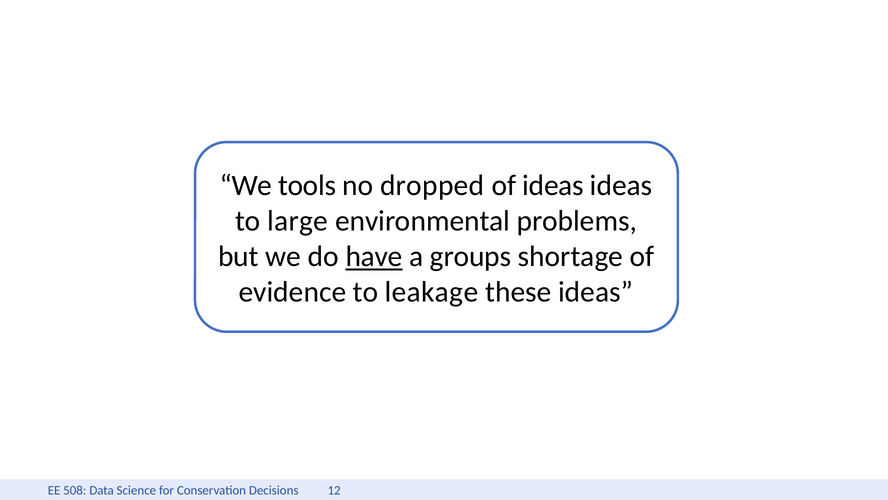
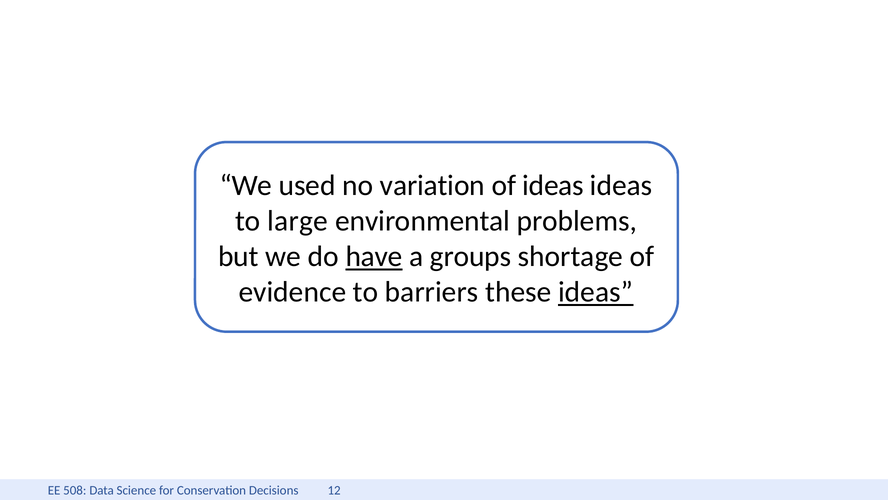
tools: tools -> used
dropped: dropped -> variation
leakage: leakage -> barriers
ideas at (596, 292) underline: none -> present
